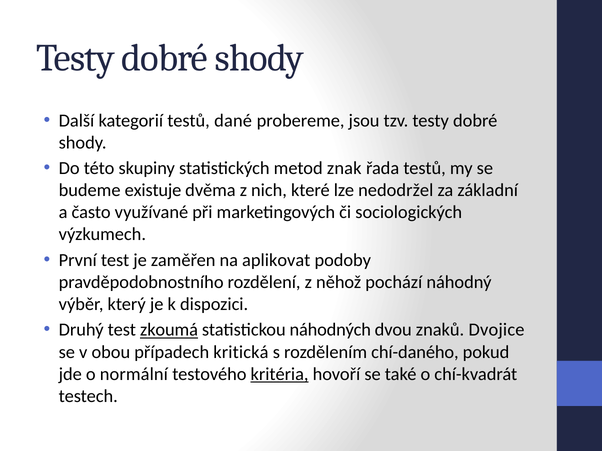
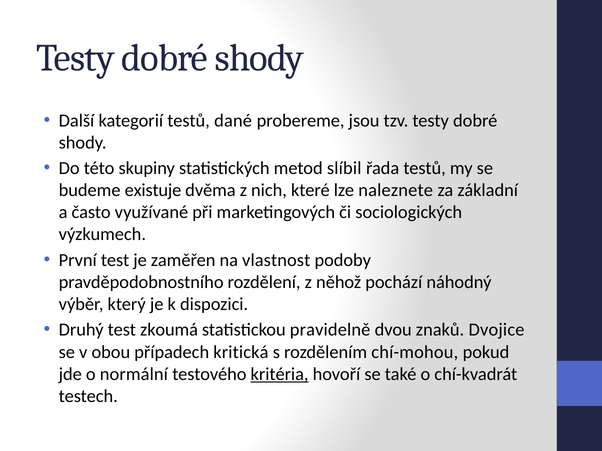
znak: znak -> slíbil
nedodržel: nedodržel -> naleznete
aplikovat: aplikovat -> vlastnost
zkoumá underline: present -> none
náhodných: náhodných -> pravidelně
chí-daného: chí-daného -> chí-mohou
